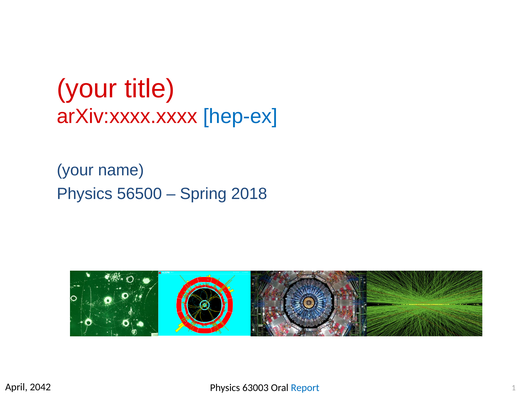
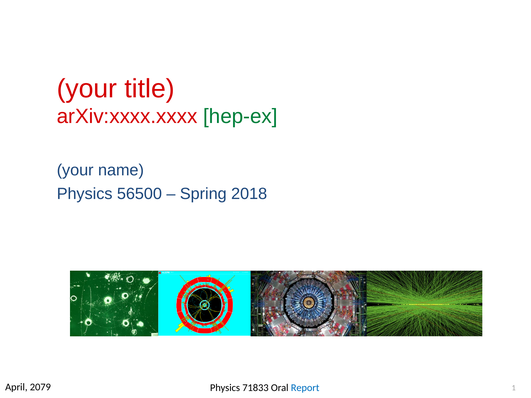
hep-ex colour: blue -> green
2042: 2042 -> 2079
63003: 63003 -> 71833
